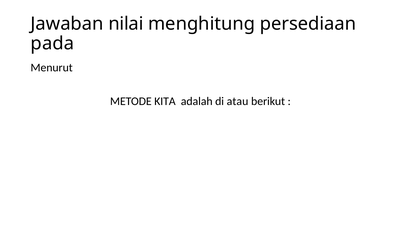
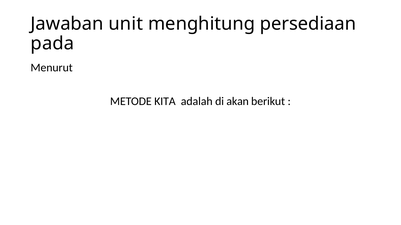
nilai: nilai -> unit
atau: atau -> akan
